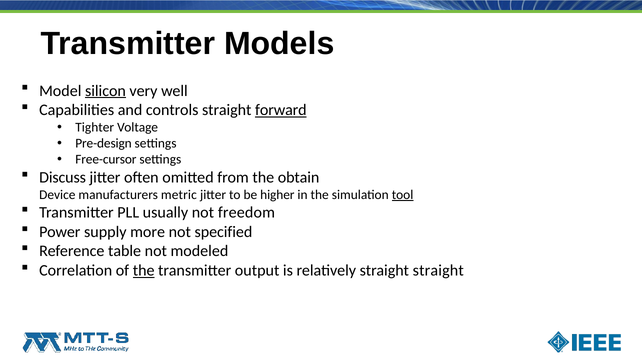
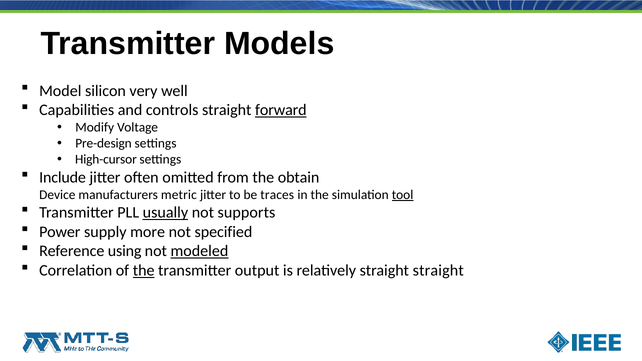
silicon underline: present -> none
Tighter: Tighter -> Modify
Free-cursor: Free-cursor -> High-cursor
Discuss: Discuss -> Include
higher: higher -> traces
usually underline: none -> present
freedom: freedom -> supports
table: table -> using
modeled underline: none -> present
